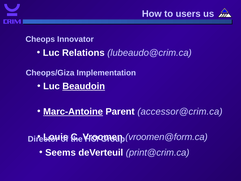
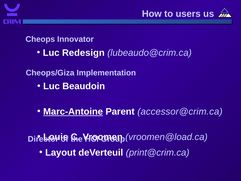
Relations: Relations -> Redesign
Beaudoin underline: present -> none
vroomen@form.ca: vroomen@form.ca -> vroomen@load.ca
Seems: Seems -> Layout
